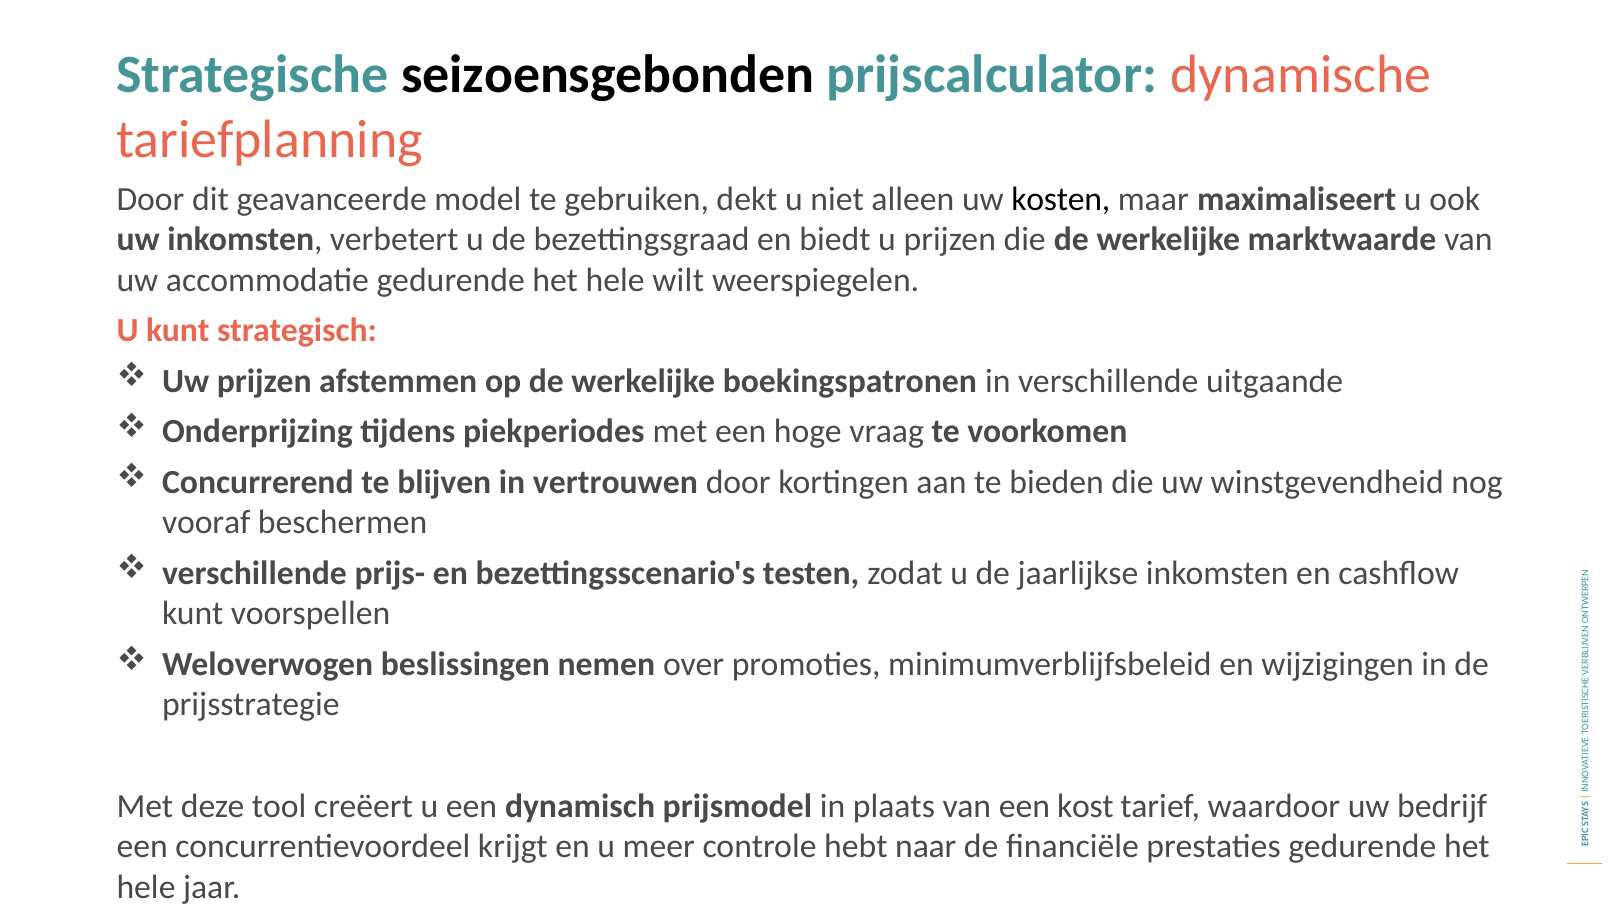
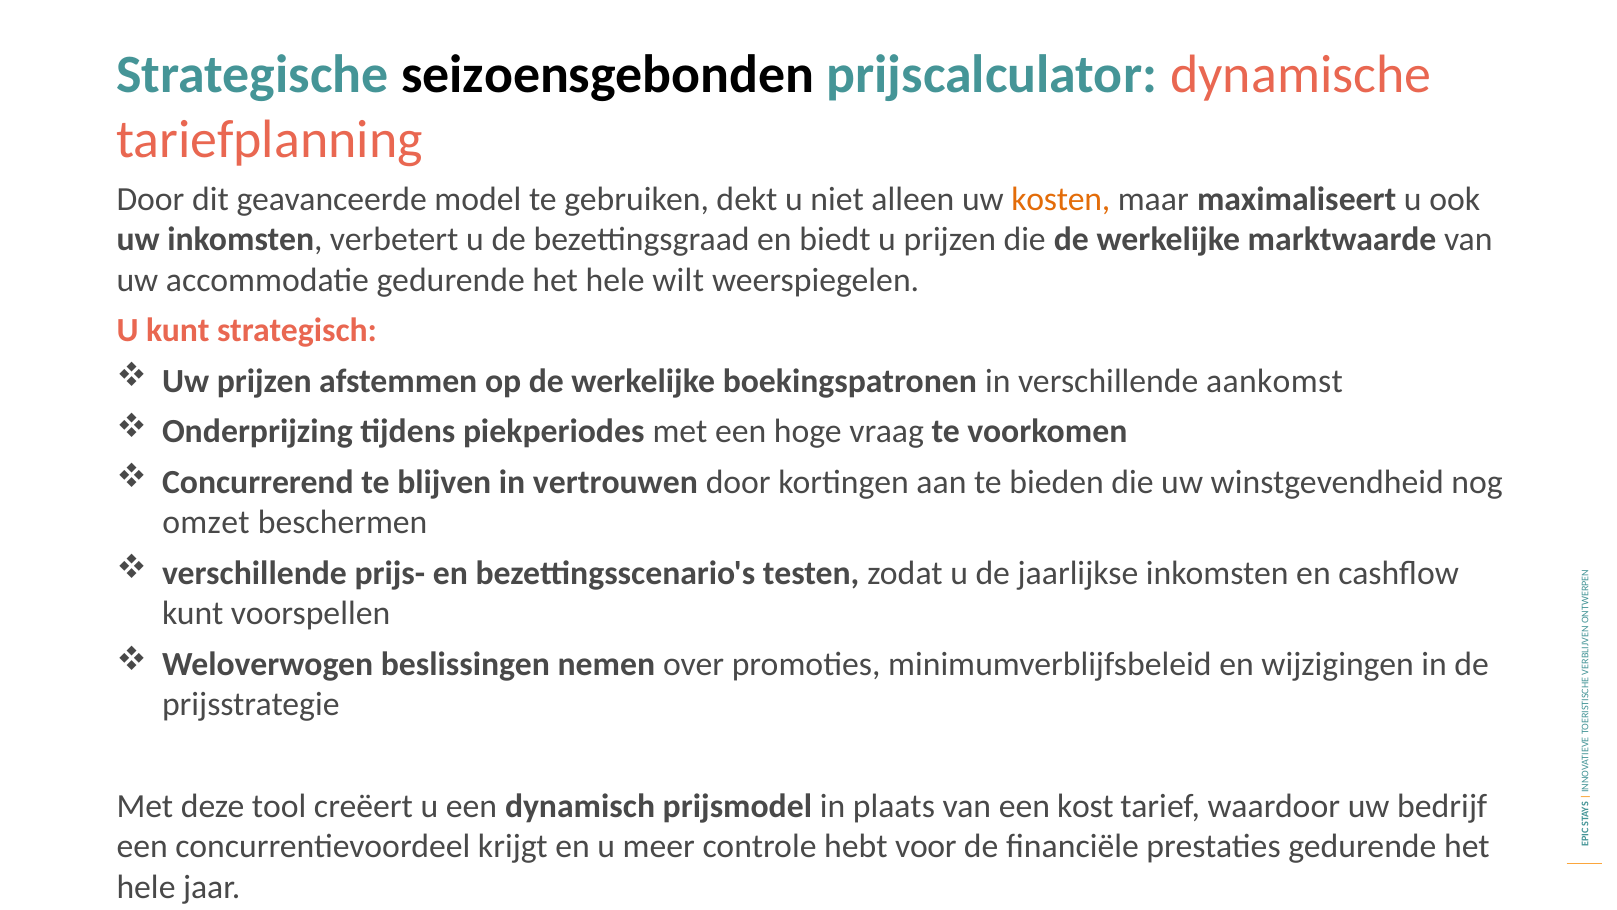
kosten colour: black -> orange
uitgaande: uitgaande -> aankomst
vooraf: vooraf -> omzet
naar: naar -> voor
